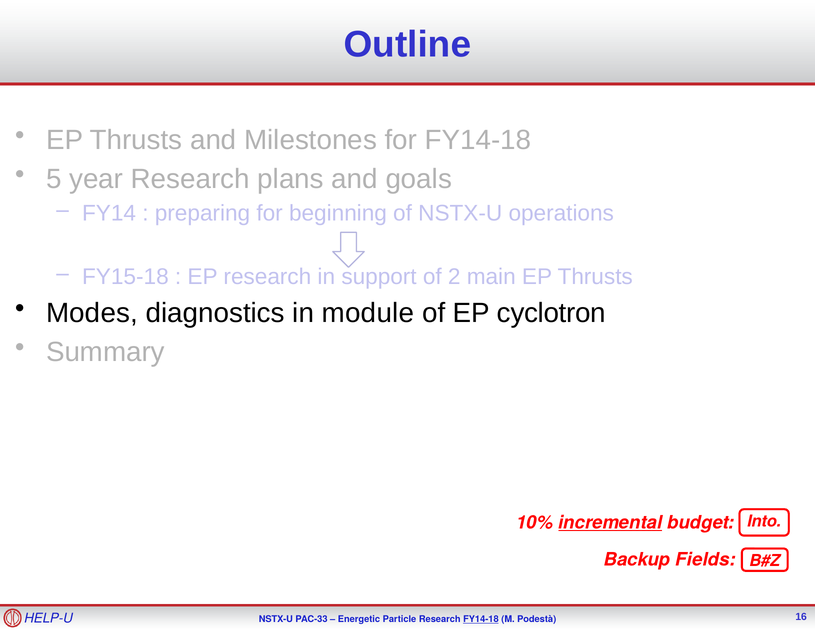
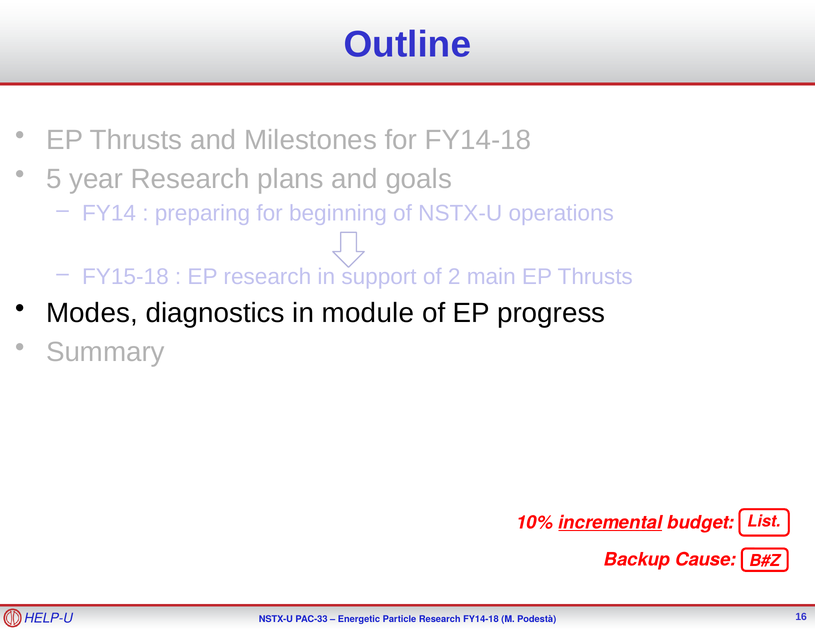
cyclotron: cyclotron -> progress
Into: Into -> List
Fields: Fields -> Cause
FY14-18 at (481, 619) underline: present -> none
